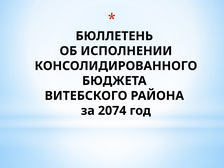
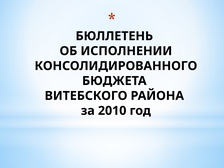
2074: 2074 -> 2010
